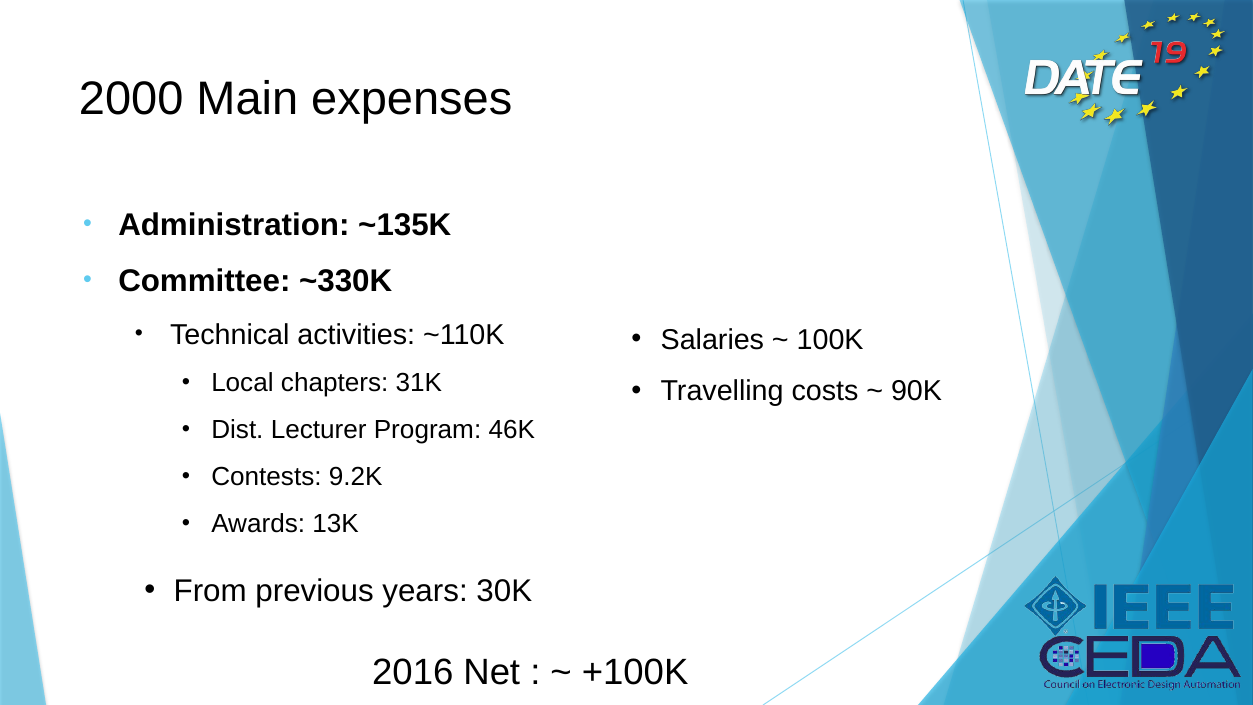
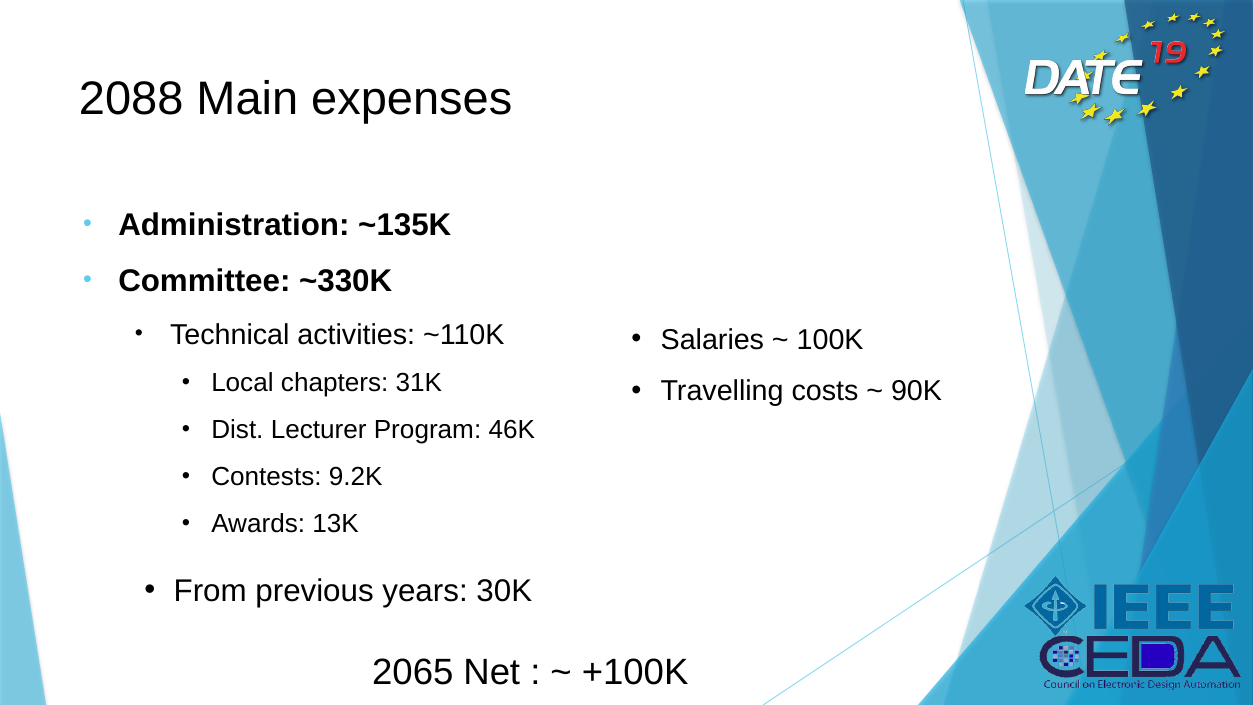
2000: 2000 -> 2088
2016: 2016 -> 2065
